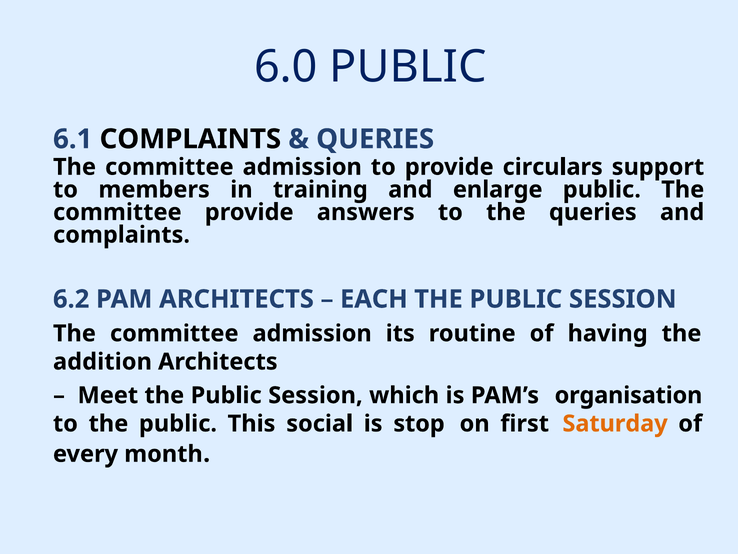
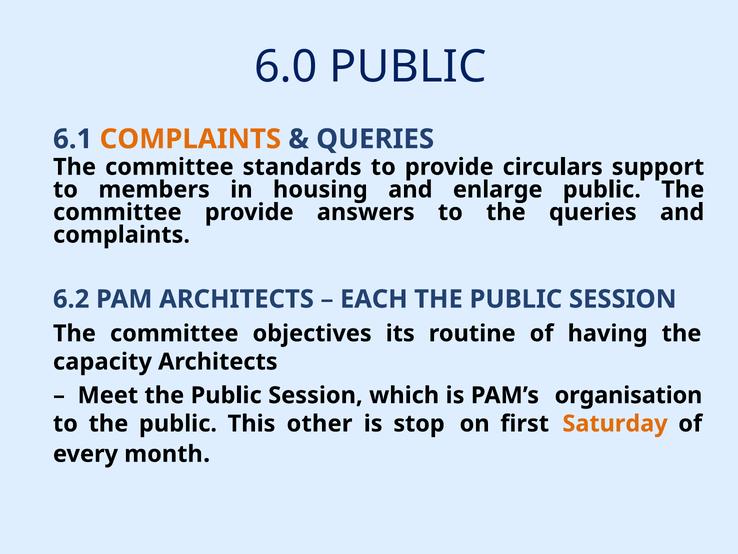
COMPLAINTS at (190, 139) colour: black -> orange
admission at (302, 167): admission -> standards
training: training -> housing
admission at (312, 333): admission -> objectives
addition: addition -> capacity
social: social -> other
